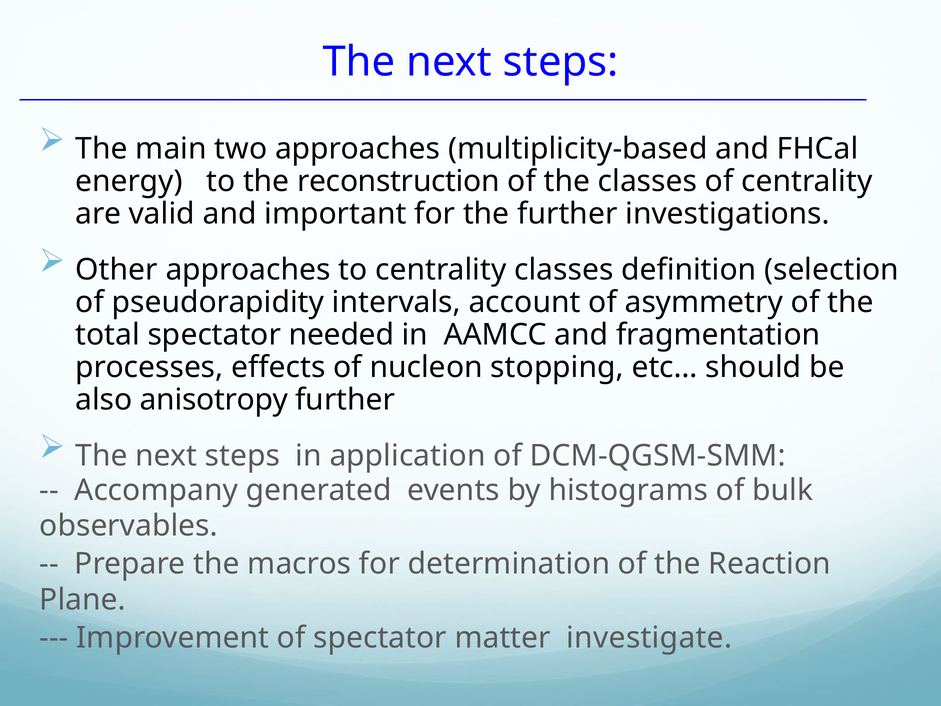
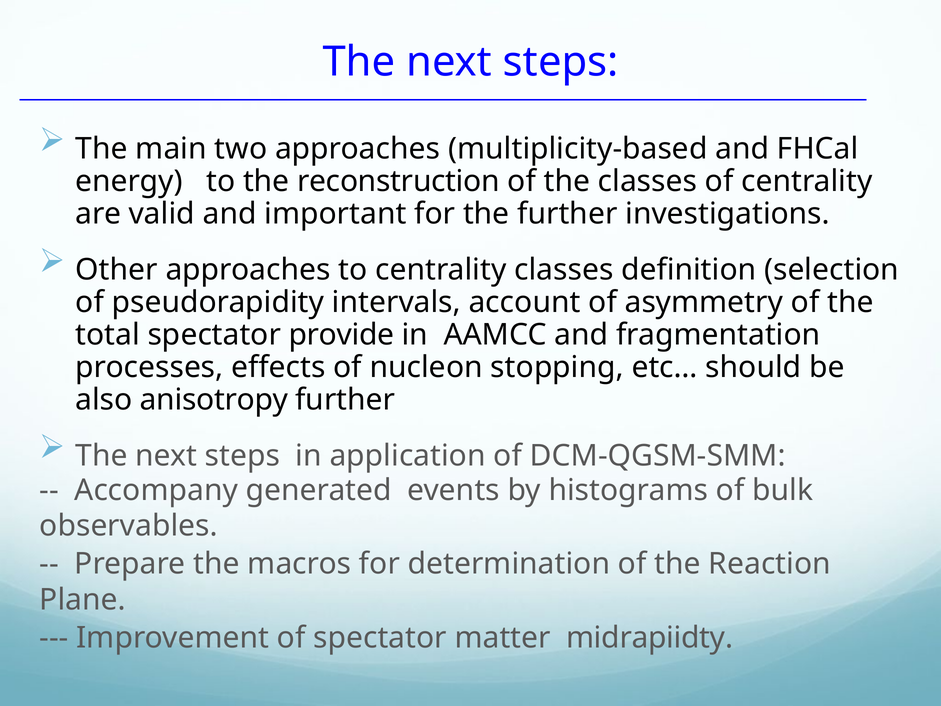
needed: needed -> provide
investigate: investigate -> midrapiidty
